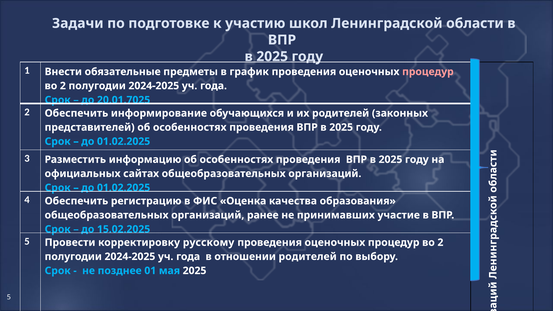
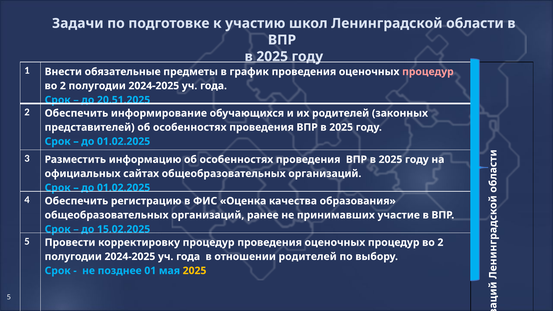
20.01.7025: 20.01.7025 -> 20.51.2025
корректировку русскому: русскому -> процедур
2025 at (195, 271) colour: white -> yellow
